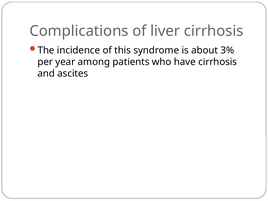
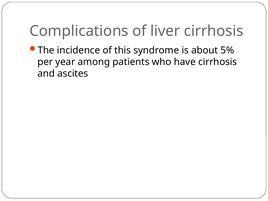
3%: 3% -> 5%
